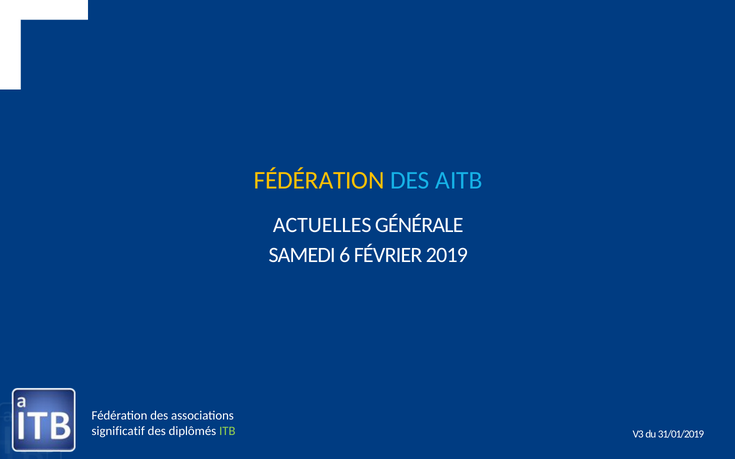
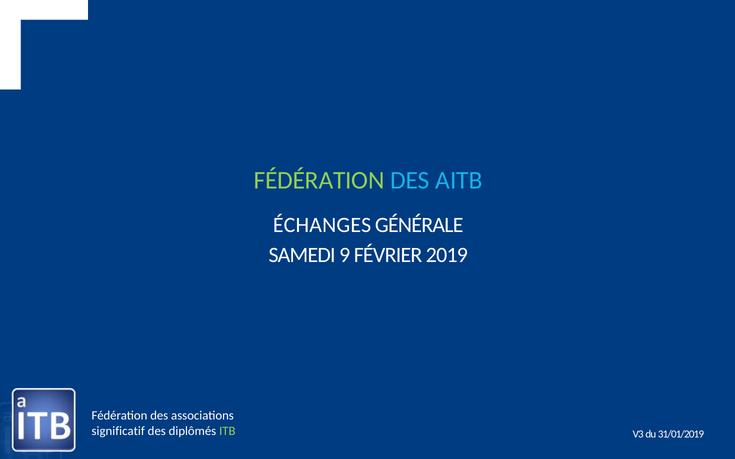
FÉDÉRATION at (319, 180) colour: yellow -> light green
ACTUELLES: ACTUELLES -> ÉCHANGES
6: 6 -> 9
